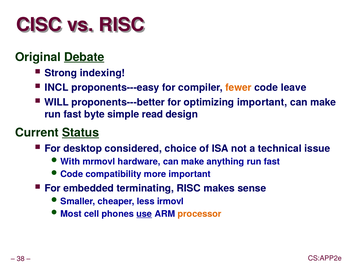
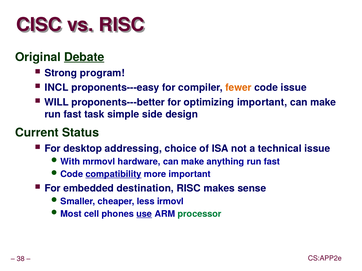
indexing: indexing -> program
code leave: leave -> issue
byte: byte -> task
read: read -> side
Status underline: present -> none
considered: considered -> addressing
compatibility underline: none -> present
terminating: terminating -> destination
processor colour: orange -> green
